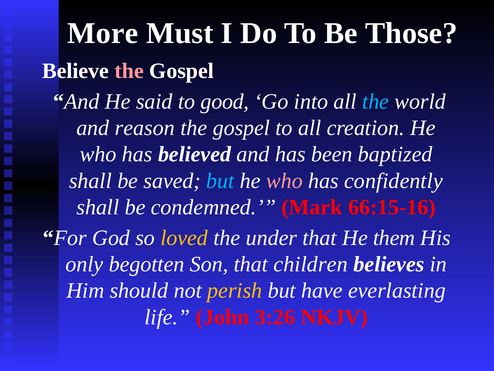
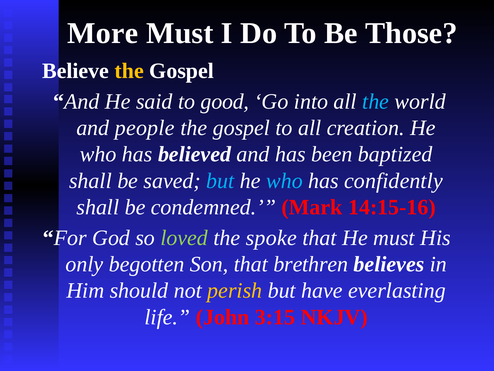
the at (129, 71) colour: pink -> yellow
reason: reason -> people
who at (284, 181) colour: pink -> light blue
66:15-16: 66:15-16 -> 14:15-16
loved colour: yellow -> light green
under: under -> spoke
He them: them -> must
children: children -> brethren
3:26: 3:26 -> 3:15
